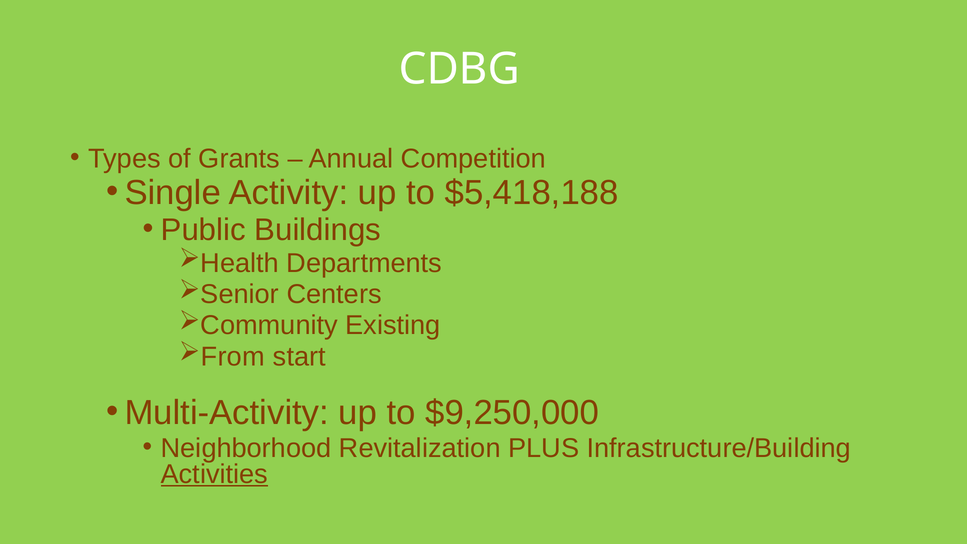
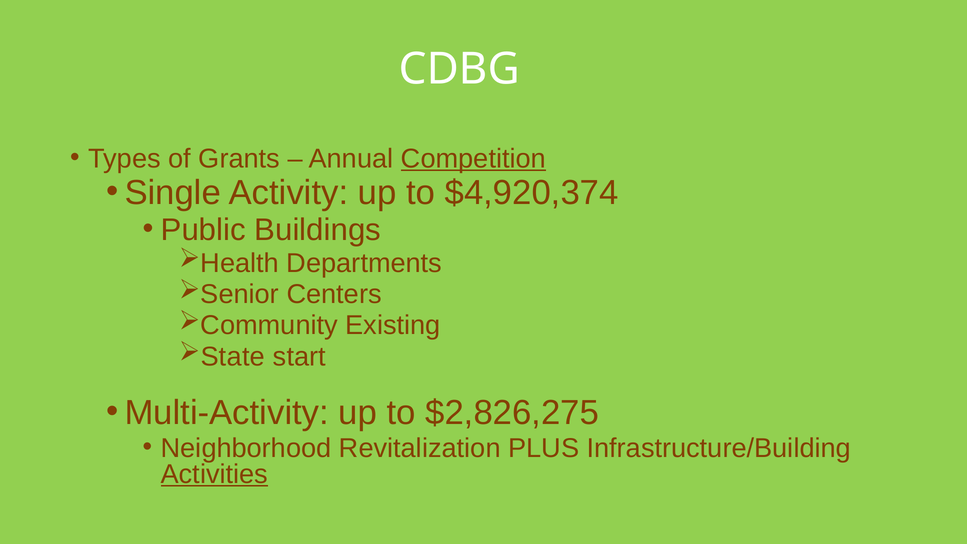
Competition underline: none -> present
$5,418,188: $5,418,188 -> $4,920,374
From: From -> State
$9,250,000: $9,250,000 -> $2,826,275
